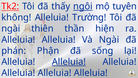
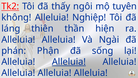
ngôi underline: present -> none
Trường: Trường -> Nghiệp
ngài at (11, 28): ngài -> láng
